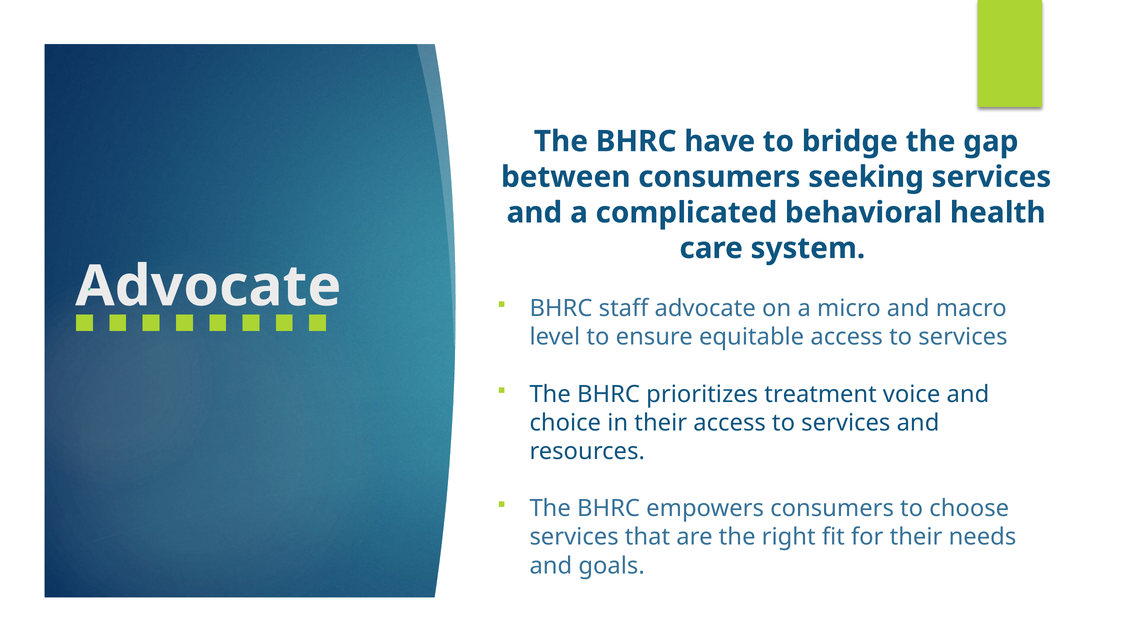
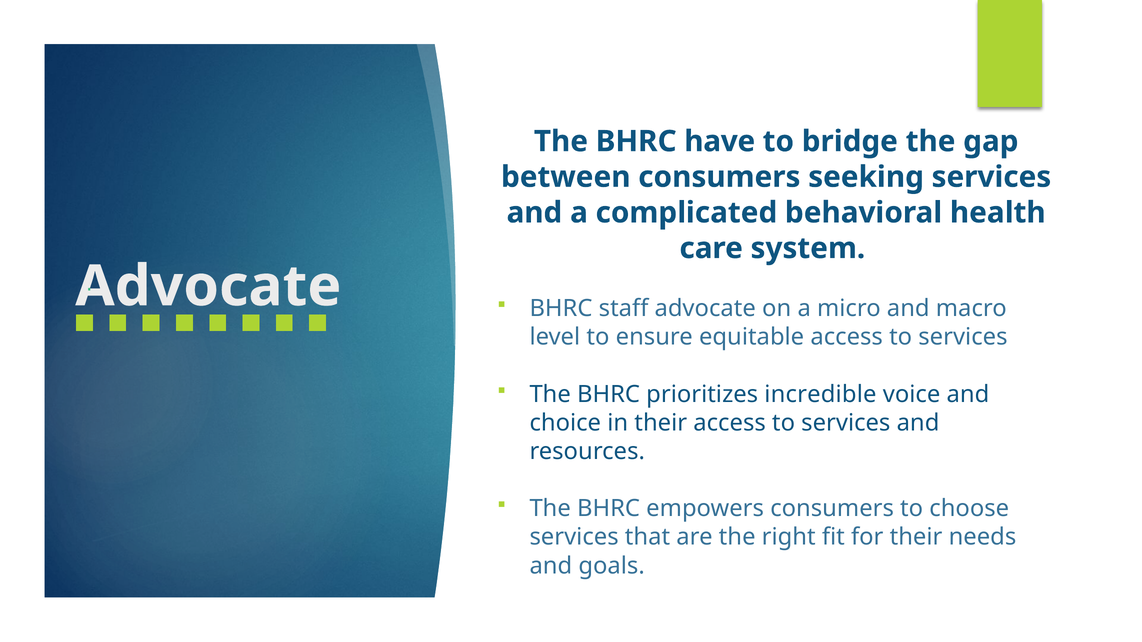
treatment: treatment -> incredible
